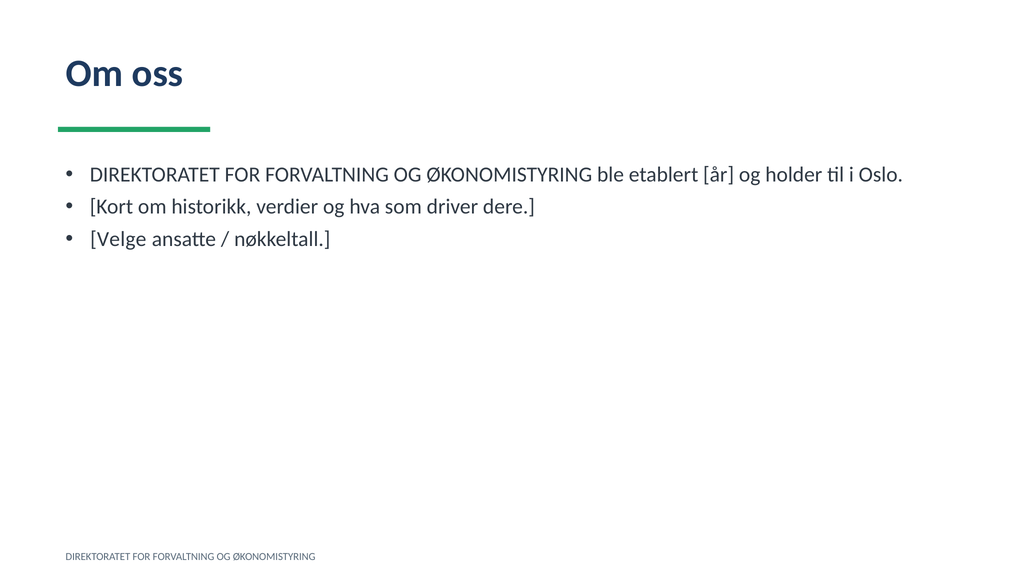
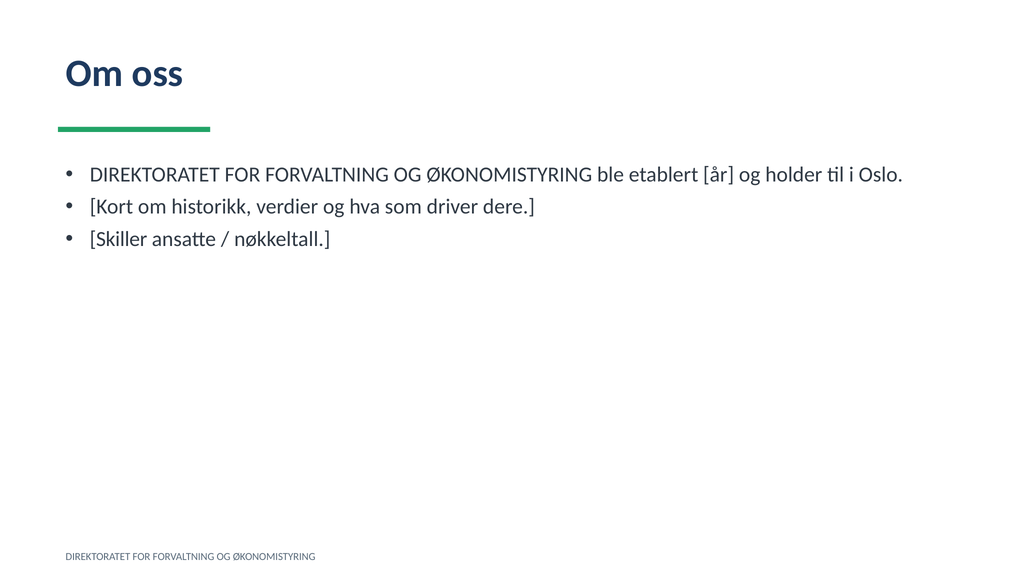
Velge: Velge -> Skiller
